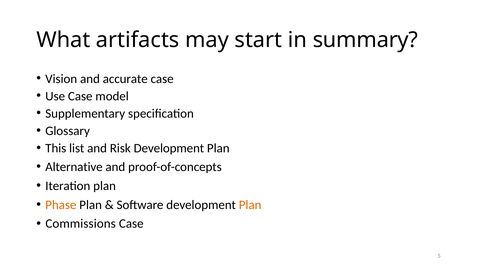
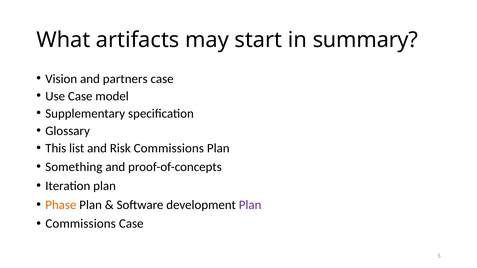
accurate: accurate -> partners
Risk Development: Development -> Commissions
Alternative: Alternative -> Something
Plan at (250, 205) colour: orange -> purple
